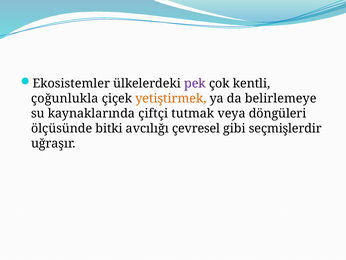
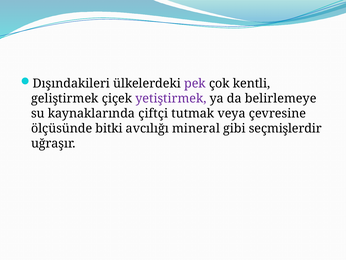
Ekosistemler: Ekosistemler -> Dışındakileri
çoğunlukla: çoğunlukla -> geliştirmek
yetiştirmek colour: orange -> purple
döngüleri: döngüleri -> çevresine
çevresel: çevresel -> mineral
